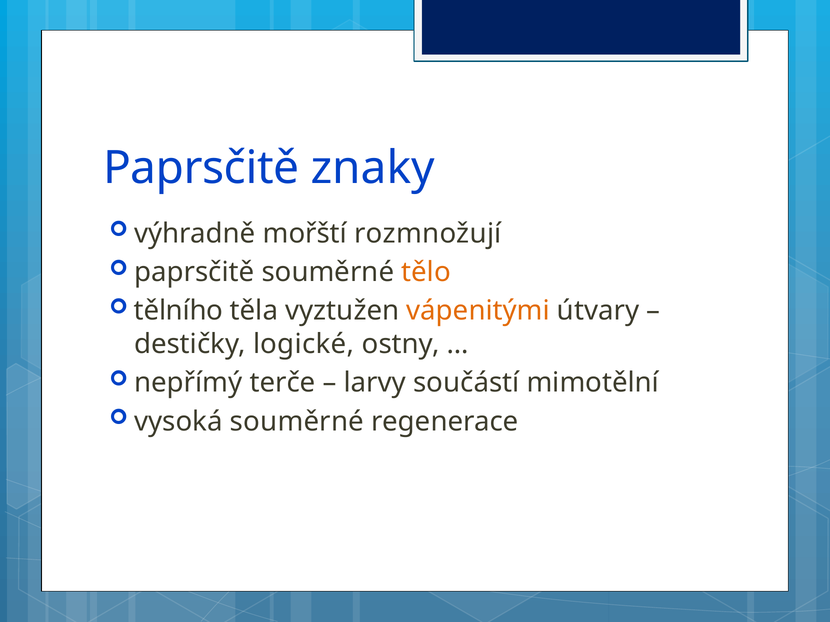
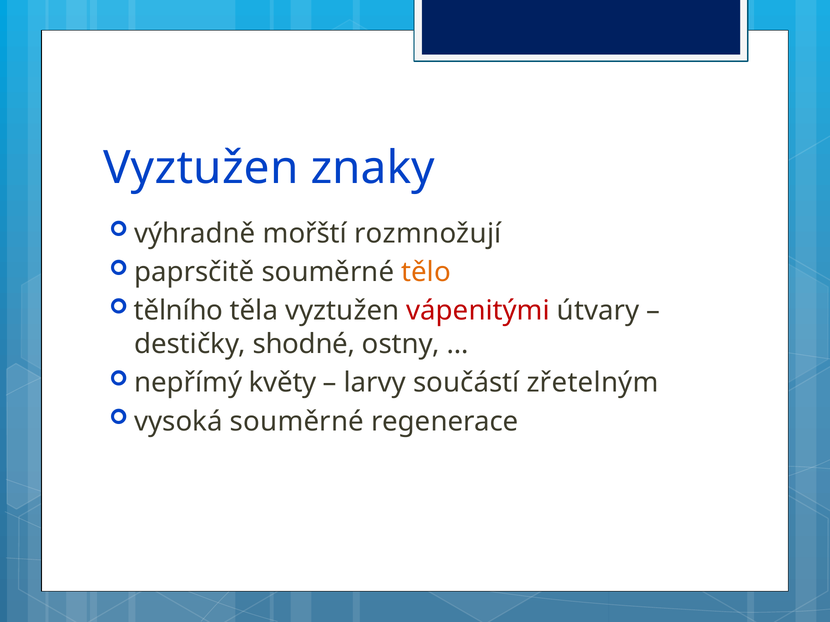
Paprsčitě at (201, 168): Paprsčitě -> Vyztužen
vápenitými colour: orange -> red
logické: logické -> shodné
terče: terče -> květy
mimotělní: mimotělní -> zřetelným
